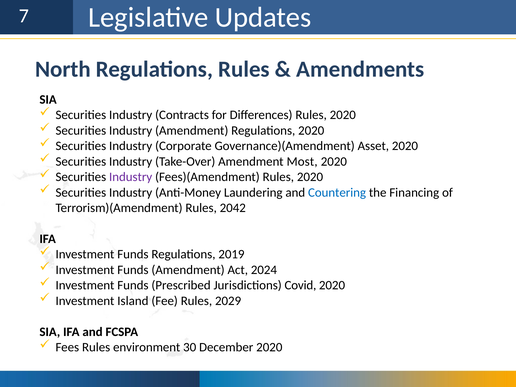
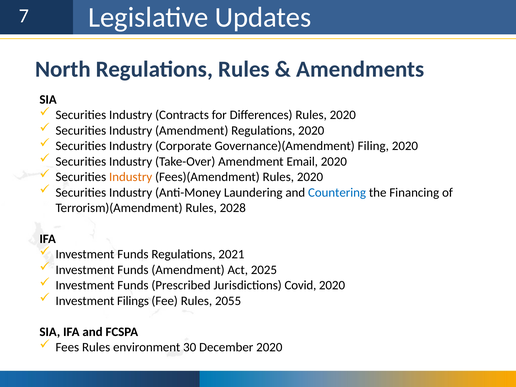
Asset: Asset -> Filing
Most: Most -> Email
Industry at (131, 177) colour: purple -> orange
2042: 2042 -> 2028
2019: 2019 -> 2021
2024: 2024 -> 2025
Island: Island -> Filings
2029: 2029 -> 2055
